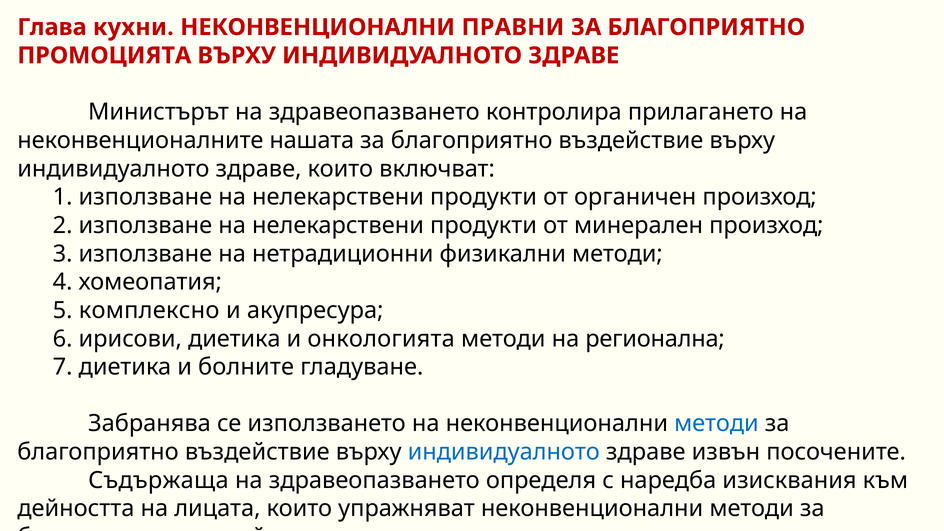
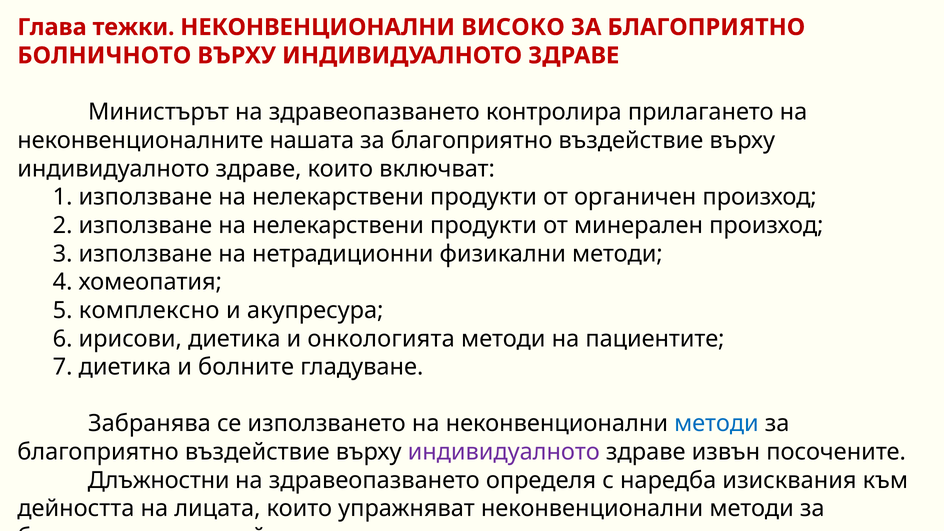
кухни: кухни -> тежки
ПРАВНИ: ПРАВНИ -> ВИСОКО
ПРОМОЦИЯТА: ПРОМОЦИЯТА -> БОЛНИЧНОТО
регионална: регионална -> пациентите
индивидуалното at (504, 452) colour: blue -> purple
Съдържаща: Съдържаща -> Длъжностни
